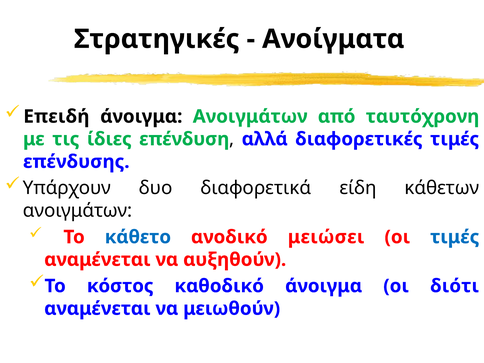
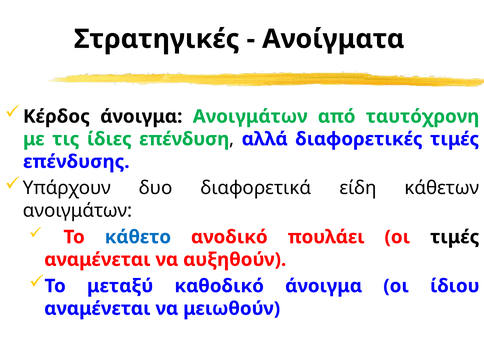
Επειδή: Επειδή -> Κέρδος
μειώσει: μειώσει -> πουλάει
τιμές at (455, 237) colour: blue -> black
κόστος: κόστος -> μεταξύ
διότι: διότι -> ίδιου
